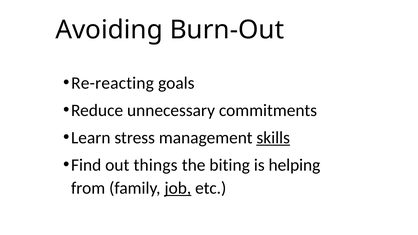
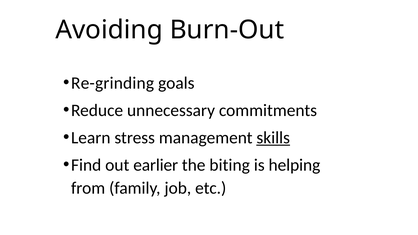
Re-reacting: Re-reacting -> Re-grinding
things: things -> earlier
job underline: present -> none
